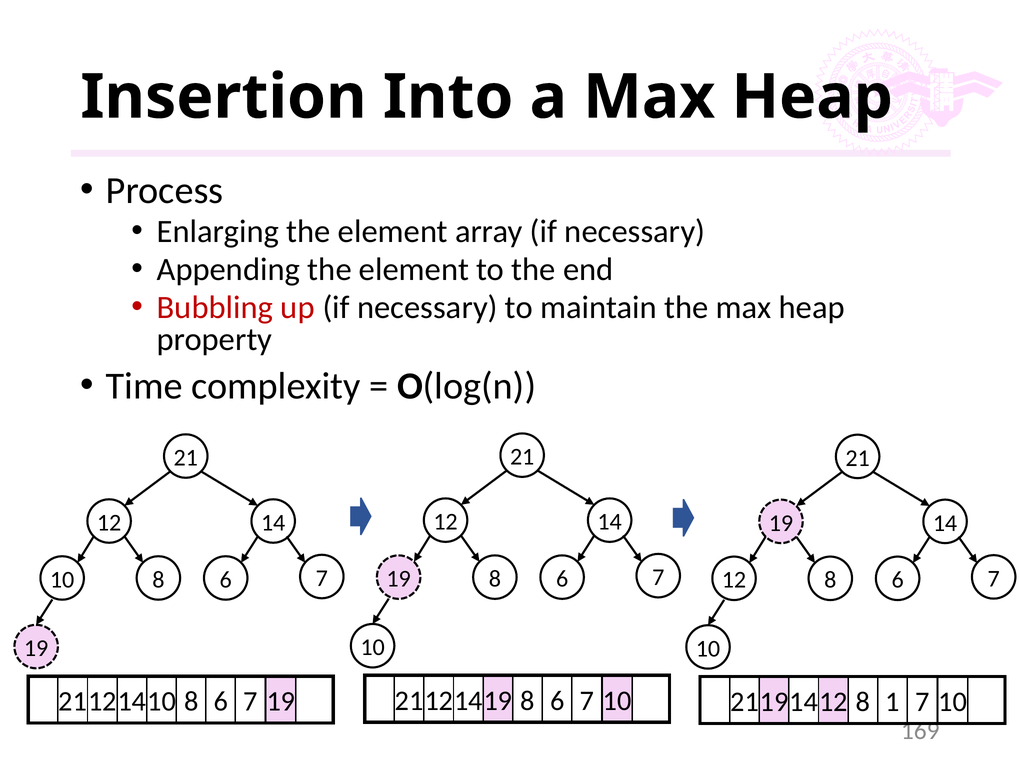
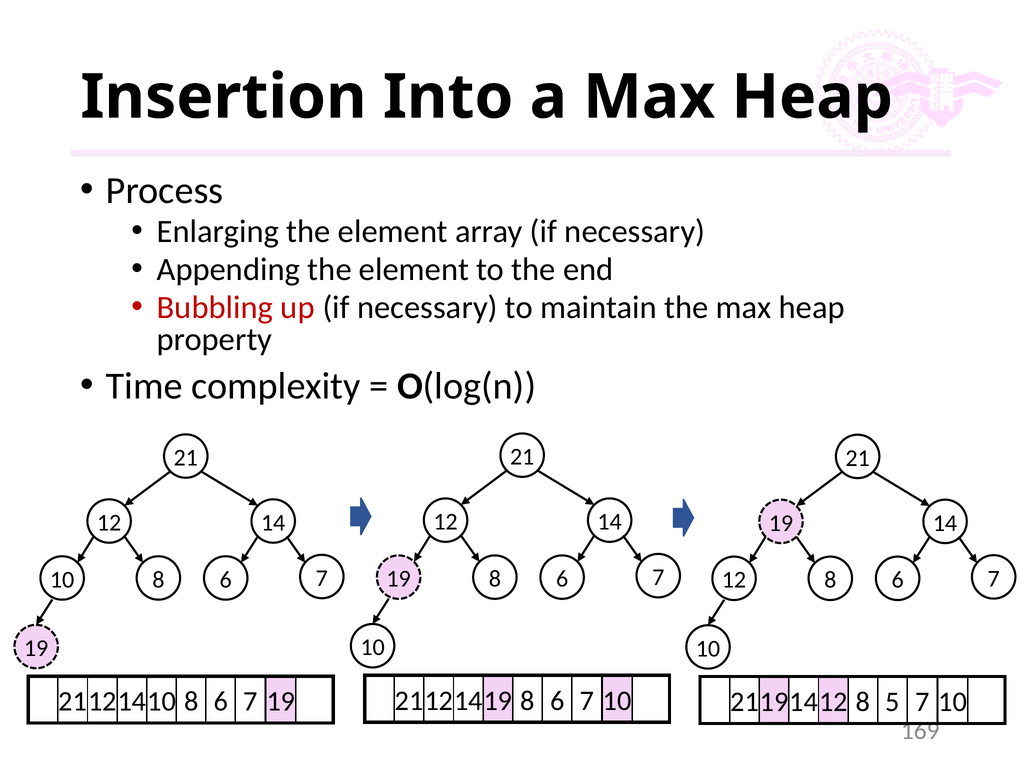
1: 1 -> 5
